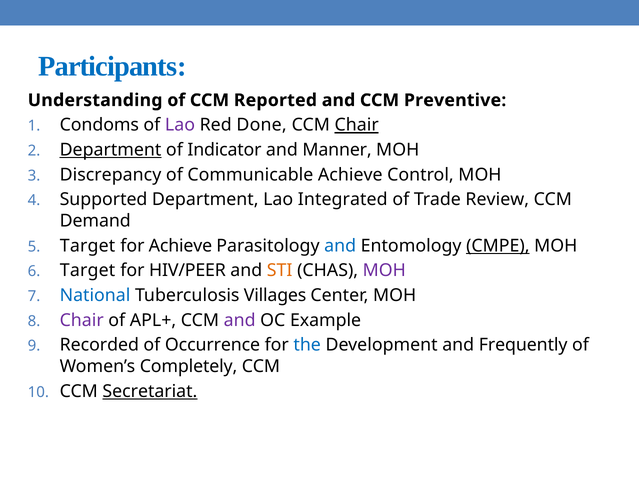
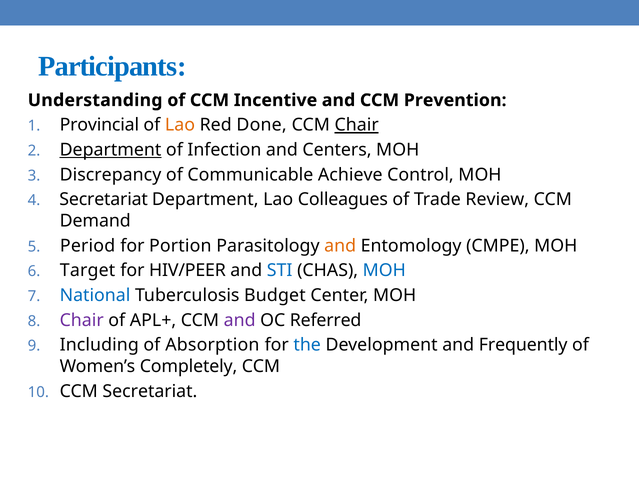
Reported: Reported -> Incentive
Preventive: Preventive -> Prevention
Condoms: Condoms -> Provincial
Lao at (180, 125) colour: purple -> orange
Indicator: Indicator -> Infection
Manner: Manner -> Centers
Supported at (104, 200): Supported -> Secretariat
Integrated: Integrated -> Colleagues
Target at (88, 246): Target -> Period
for Achieve: Achieve -> Portion
and at (340, 246) colour: blue -> orange
CMPE underline: present -> none
STI colour: orange -> blue
MOH at (384, 271) colour: purple -> blue
Villages: Villages -> Budget
Example: Example -> Referred
Recorded: Recorded -> Including
Occurrence: Occurrence -> Absorption
Secretariat at (150, 391) underline: present -> none
